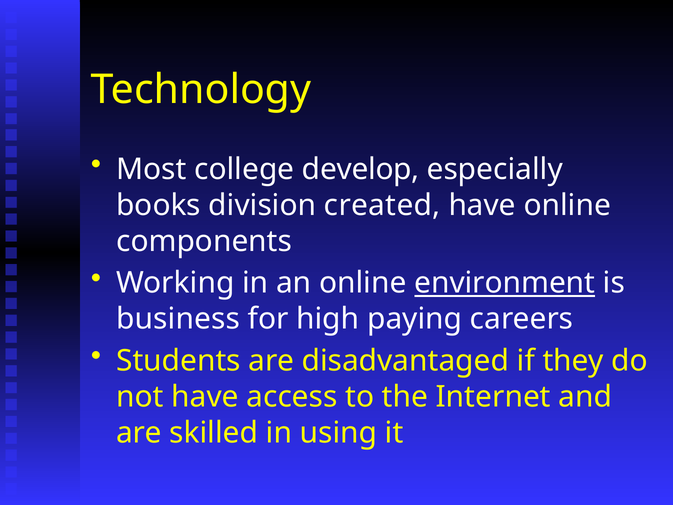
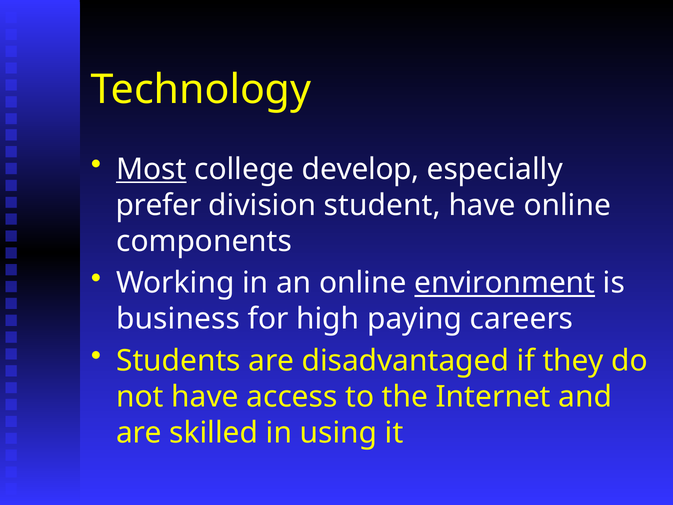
Most underline: none -> present
books: books -> prefer
created: created -> student
